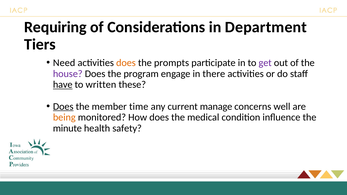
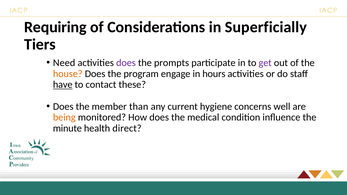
Department: Department -> Superficially
does at (126, 63) colour: orange -> purple
house colour: purple -> orange
there: there -> hours
written: written -> contact
Does at (63, 107) underline: present -> none
time: time -> than
manage: manage -> hygiene
safety: safety -> direct
